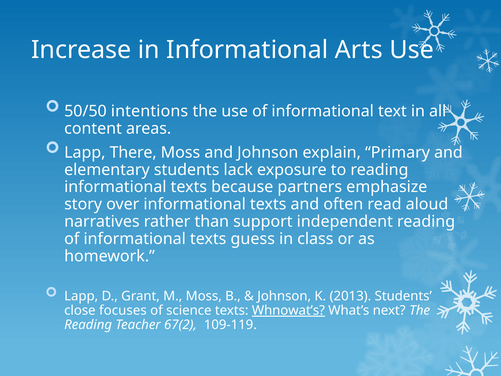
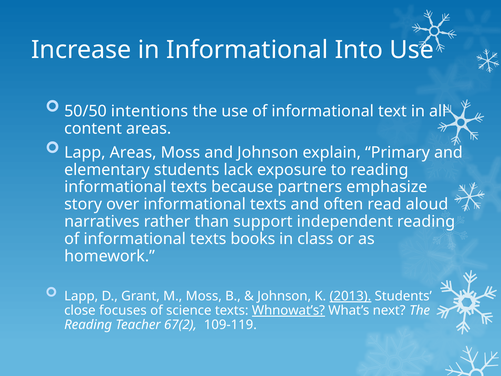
Arts: Arts -> Into
Lapp There: There -> Areas
guess: guess -> books
2013 underline: none -> present
